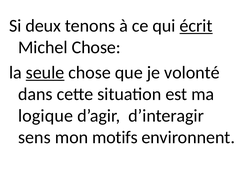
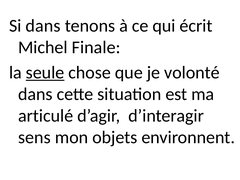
Si deux: deux -> dans
écrit underline: present -> none
Michel Chose: Chose -> Finale
logique: logique -> articulé
motifs: motifs -> objets
